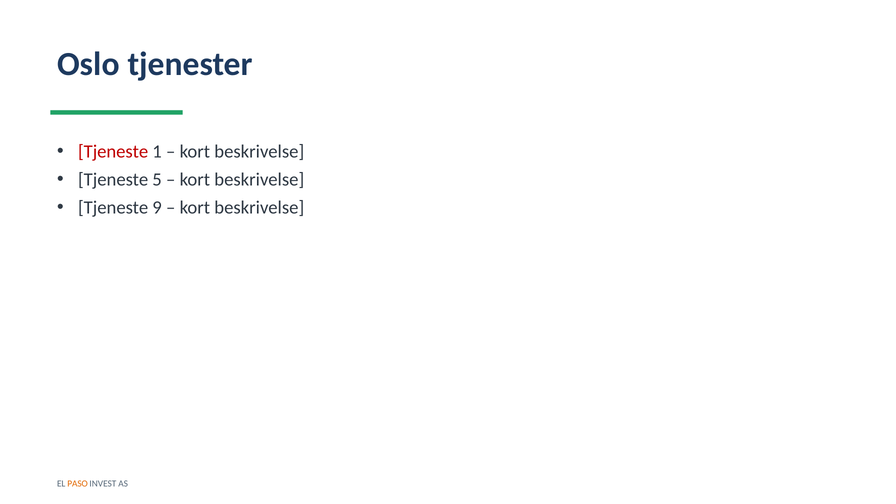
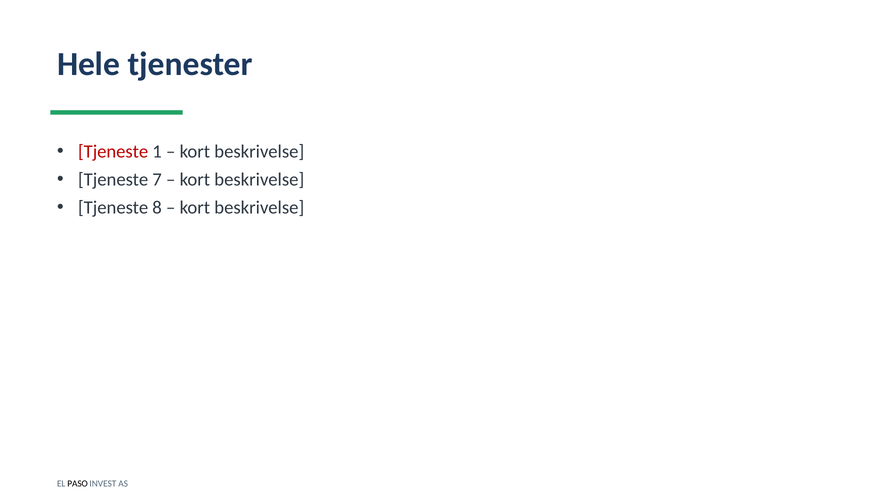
Oslo: Oslo -> Hele
5: 5 -> 7
9: 9 -> 8
PASO colour: orange -> black
